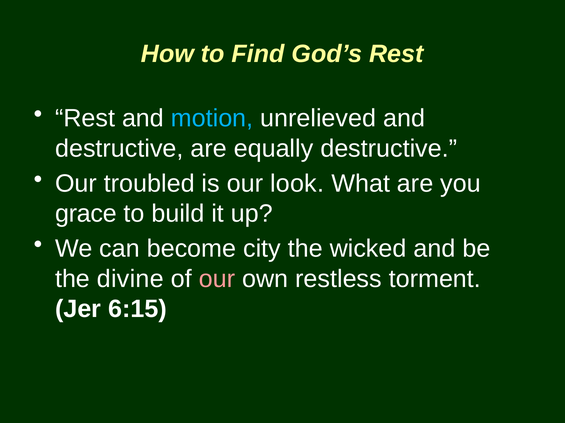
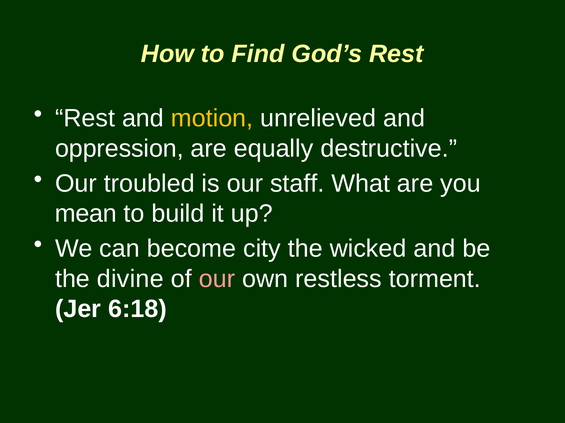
motion colour: light blue -> yellow
destructive at (119, 149): destructive -> oppression
look: look -> staff
grace: grace -> mean
6:15: 6:15 -> 6:18
